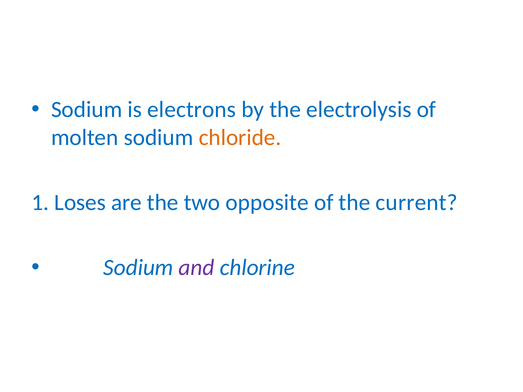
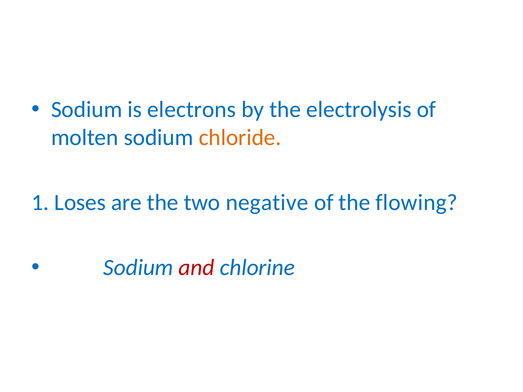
opposite: opposite -> negative
current: current -> flowing
and colour: purple -> red
